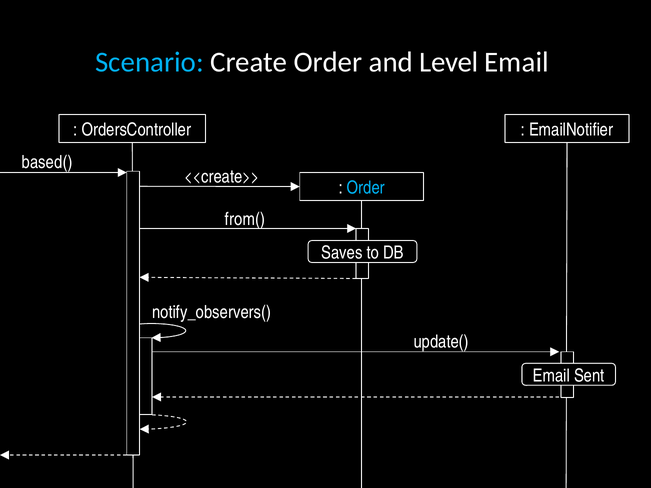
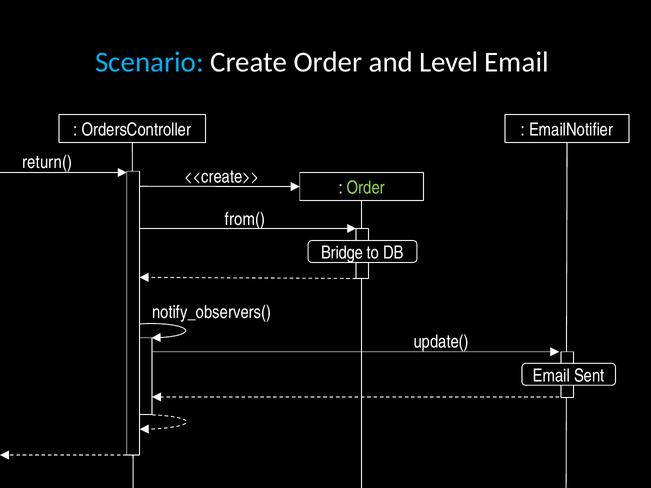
based(: based( -> return(
Order at (366, 188) colour: light blue -> light green
Saves: Saves -> Bridge
